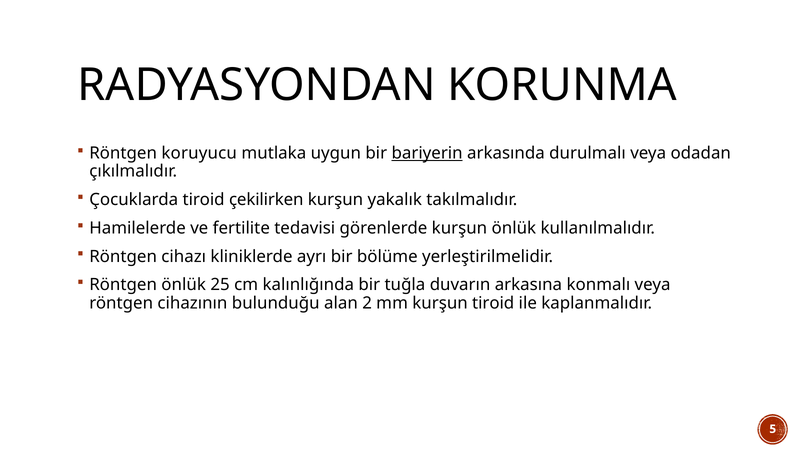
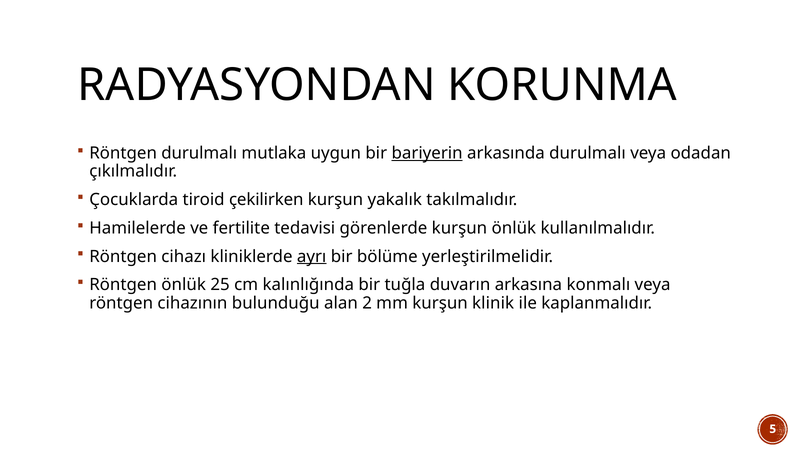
Röntgen koruyucu: koruyucu -> durulmalı
ayrı underline: none -> present
kurşun tiroid: tiroid -> klinik
